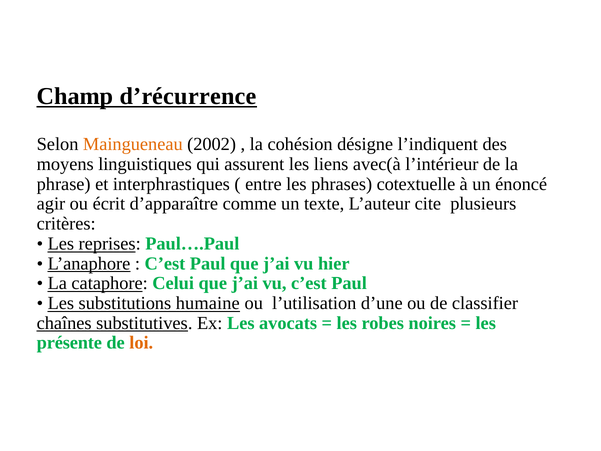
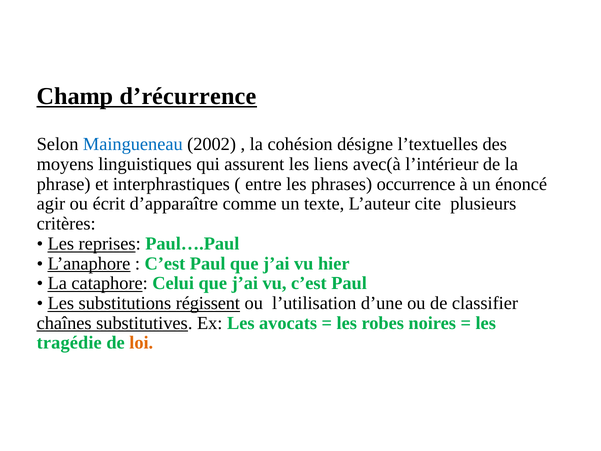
Maingueneau colour: orange -> blue
l’indiquent: l’indiquent -> l’textuelles
cotextuelle: cotextuelle -> occurrence
humaine: humaine -> régissent
présente: présente -> tragédie
